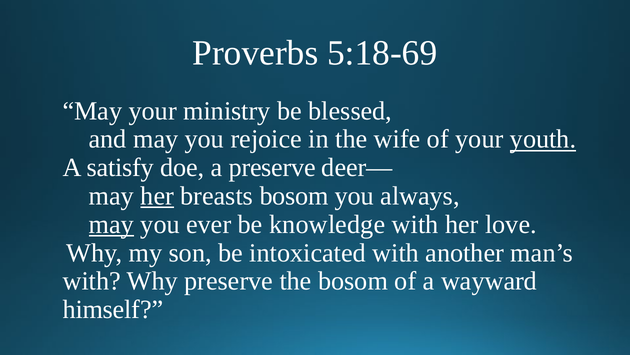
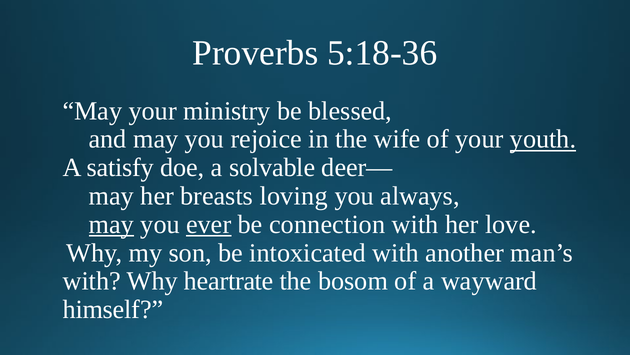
5:18-69: 5:18-69 -> 5:18-36
a preserve: preserve -> solvable
her at (157, 196) underline: present -> none
breasts bosom: bosom -> loving
ever underline: none -> present
knowledge: knowledge -> connection
Why preserve: preserve -> heartrate
